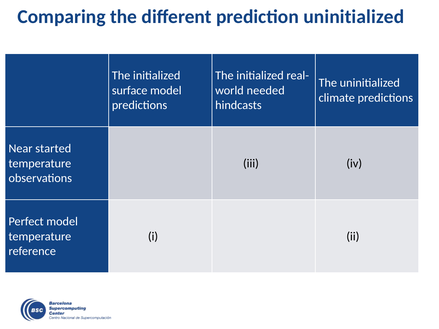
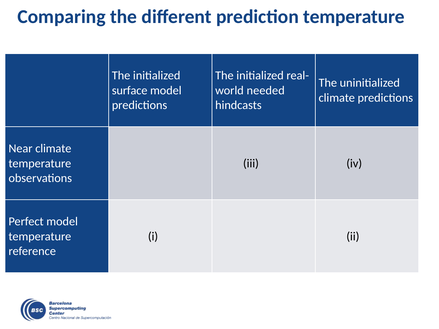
prediction uninitialized: uninitialized -> temperature
Near started: started -> climate
